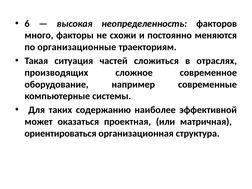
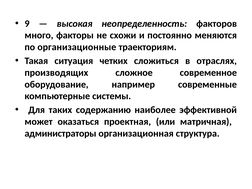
6: 6 -> 9
частей: частей -> четких
ориентироваться: ориентироваться -> администраторы
